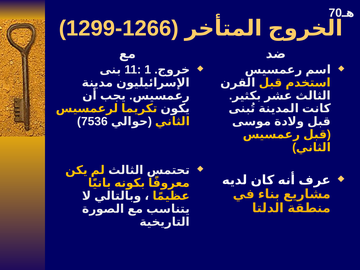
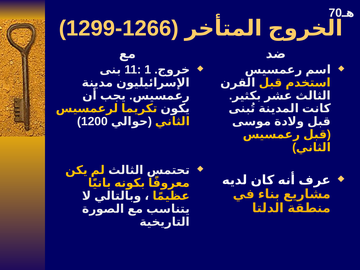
7536: 7536 -> 1200
